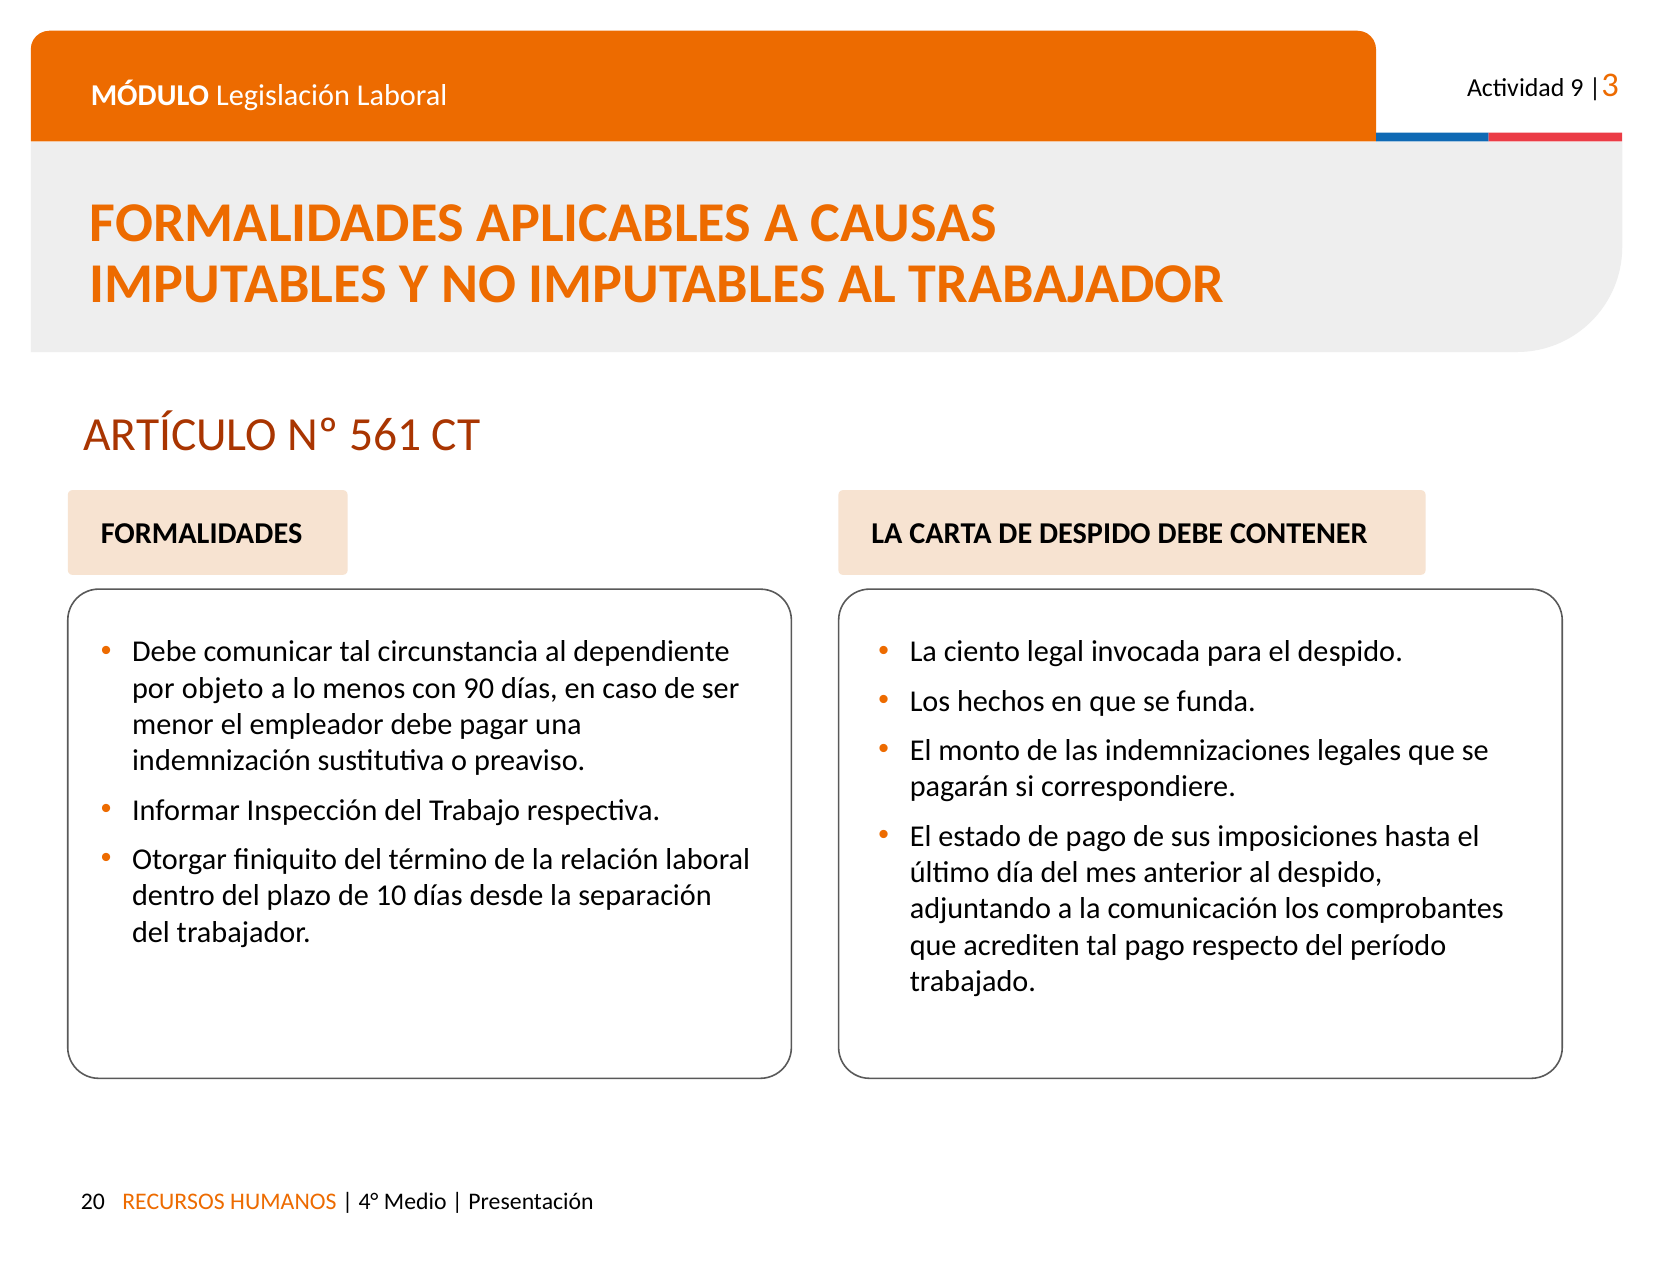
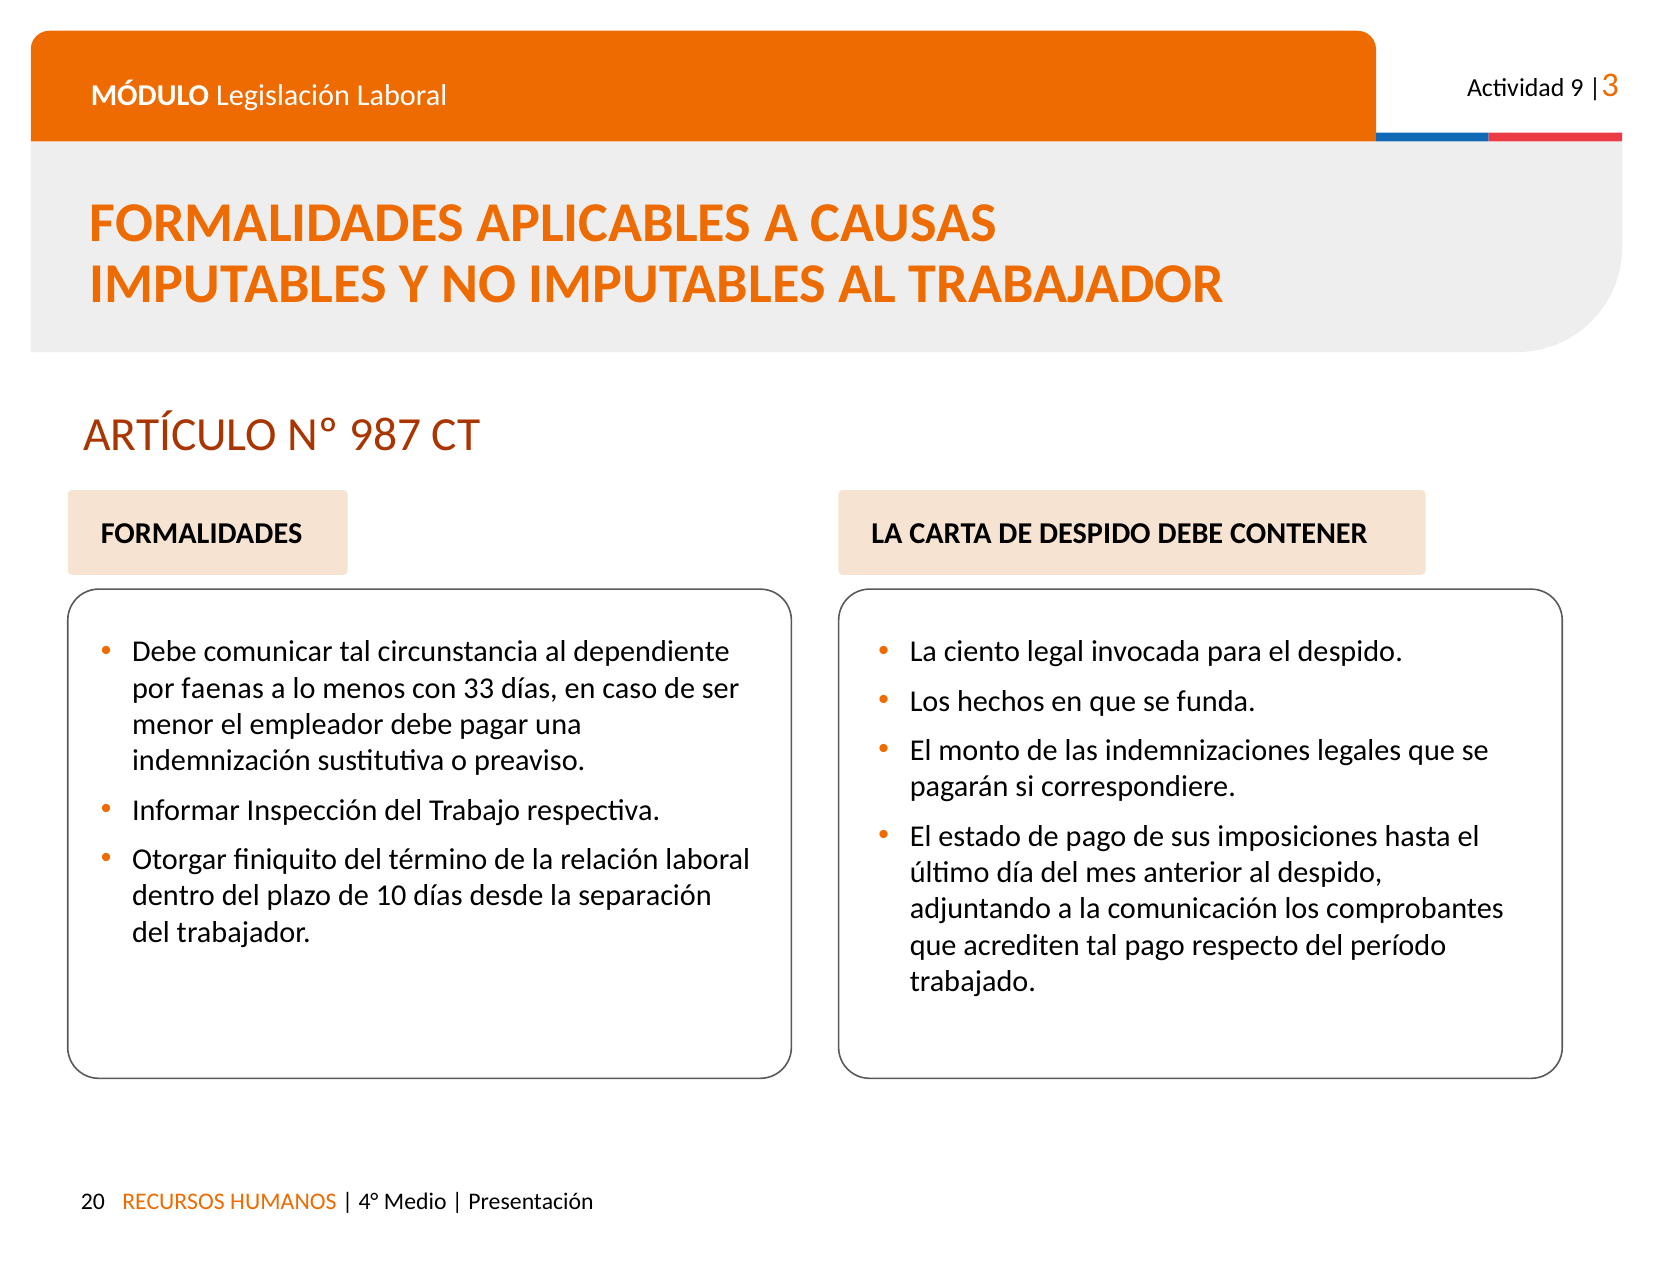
561: 561 -> 987
objeto: objeto -> faenas
90: 90 -> 33
